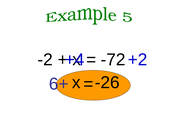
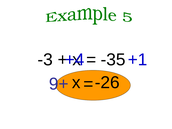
+2: +2 -> +1
-2: -2 -> -3
-72: -72 -> -35
6+: 6+ -> 9+
